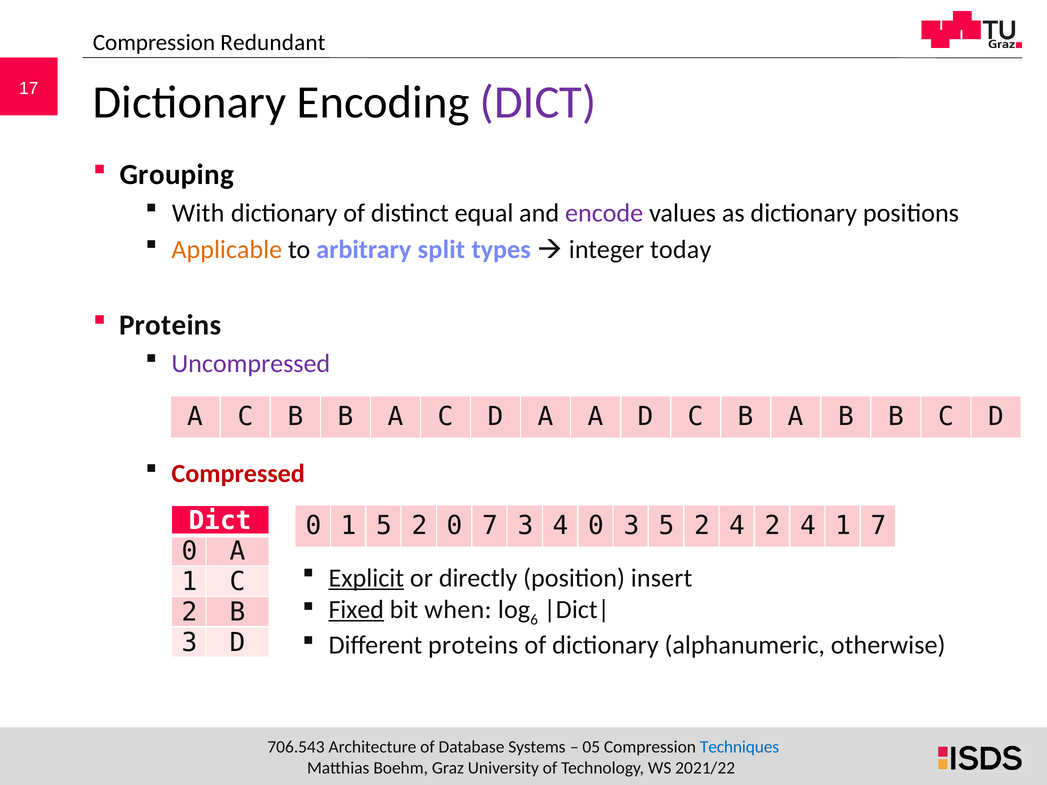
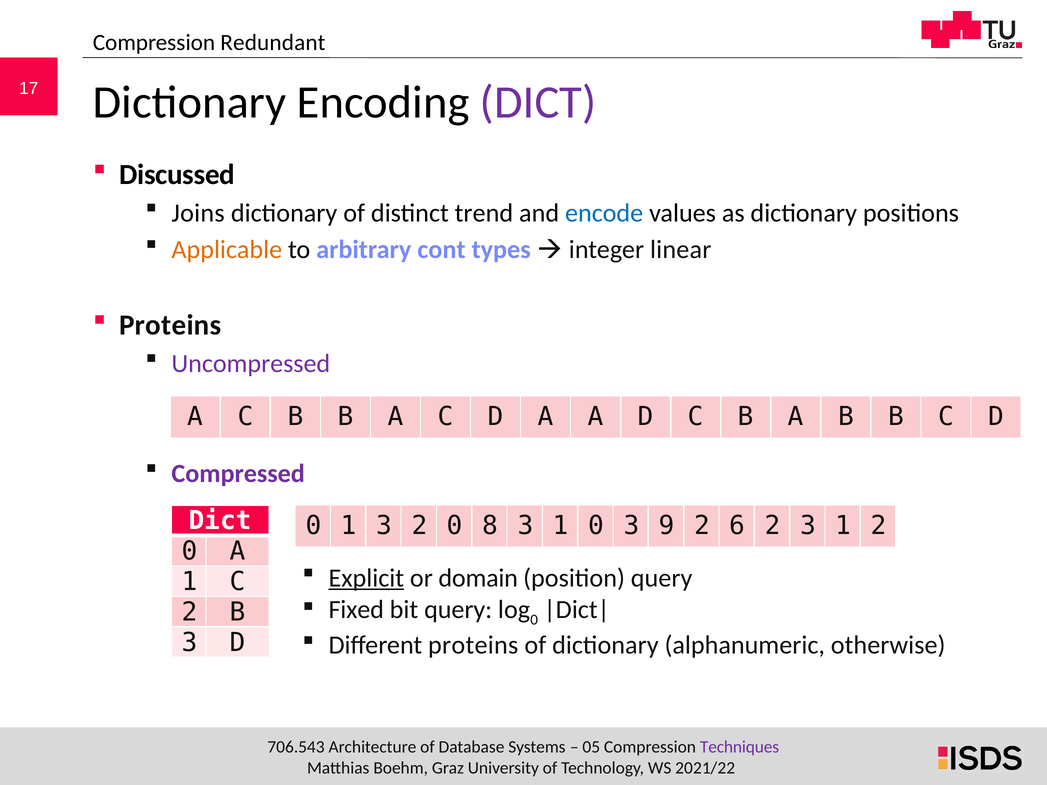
Grouping: Grouping -> Discussed
With: With -> Joins
equal: equal -> trend
encode colour: purple -> blue
split: split -> cont
today: today -> linear
Compressed colour: red -> purple
1 5: 5 -> 3
0 7: 7 -> 8
4 at (561, 526): 4 -> 1
3 5: 5 -> 9
4 at (737, 526): 4 -> 6
4 at (808, 526): 4 -> 3
1 7: 7 -> 2
directly: directly -> domain
position insert: insert -> query
Fixed underline: present -> none
bit when: when -> query
6 at (534, 620): 6 -> 0
Techniques colour: blue -> purple
